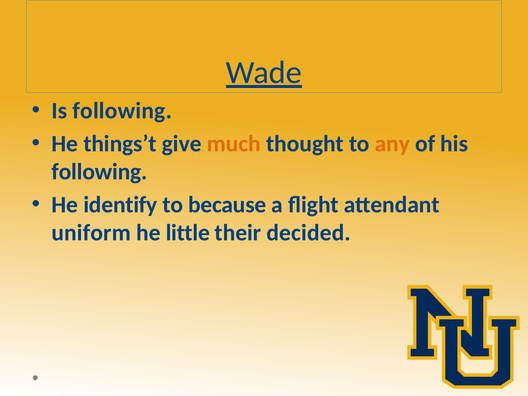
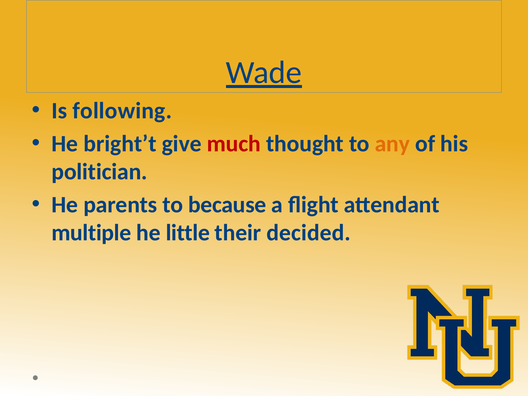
things’t: things’t -> bright’t
much colour: orange -> red
following at (100, 172): following -> politician
identify: identify -> parents
uniform: uniform -> multiple
